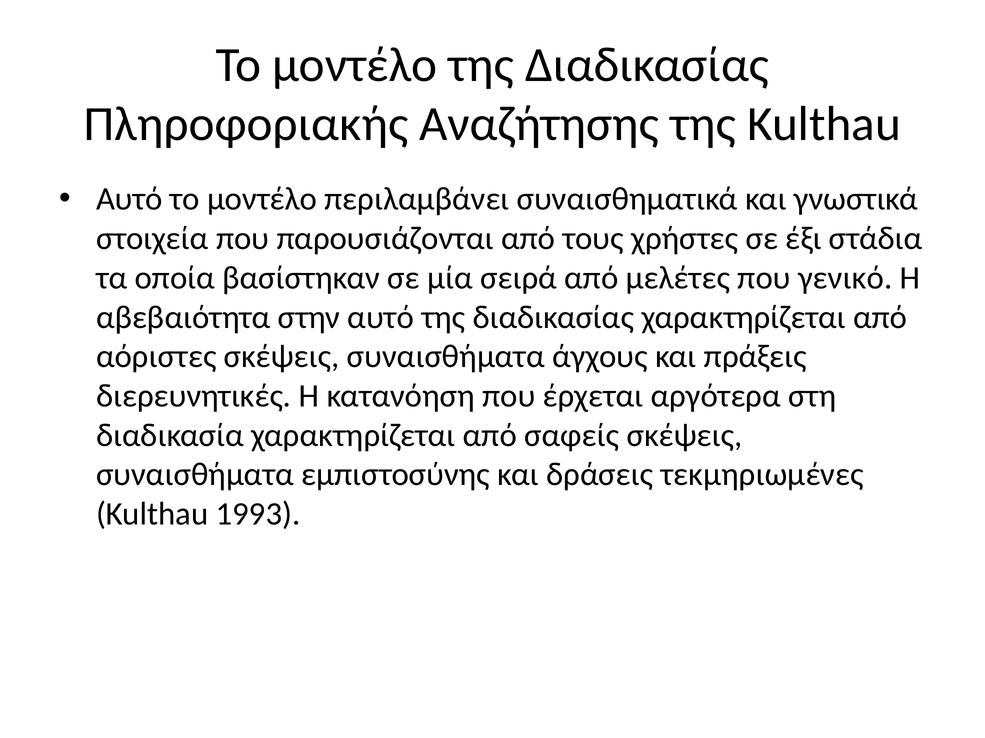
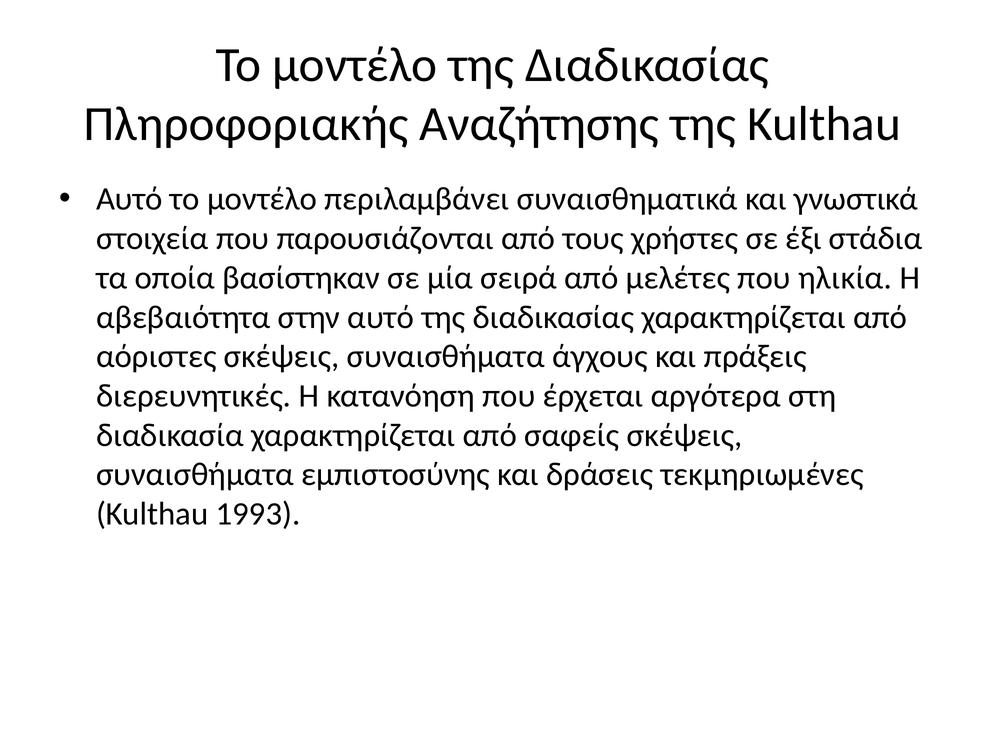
γενικό: γενικό -> ηλικία
